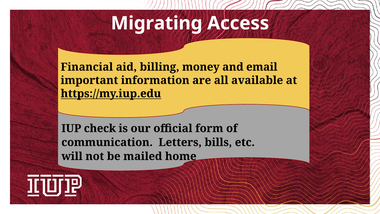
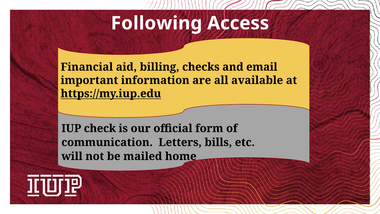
Migrating: Migrating -> Following
money: money -> checks
